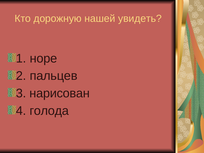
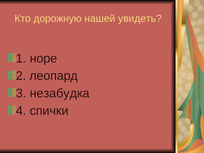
пальцев: пальцев -> леопард
нарисован: нарисован -> незабудка
голода: голода -> спички
